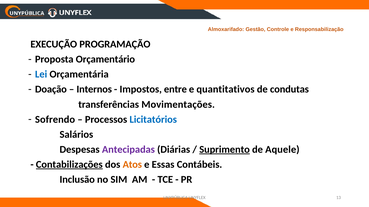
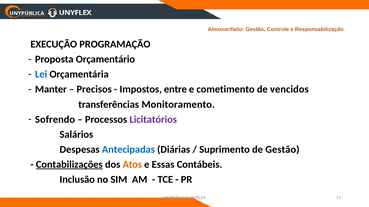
Doação: Doação -> Manter
Internos: Internos -> Precisos
quantitativos: quantitativos -> cometimento
condutas: condutas -> vencidos
Movimentações: Movimentações -> Monitoramento
Licitatórios colour: blue -> purple
Antecipadas colour: purple -> blue
Suprimento underline: present -> none
de Aquele: Aquele -> Gestão
